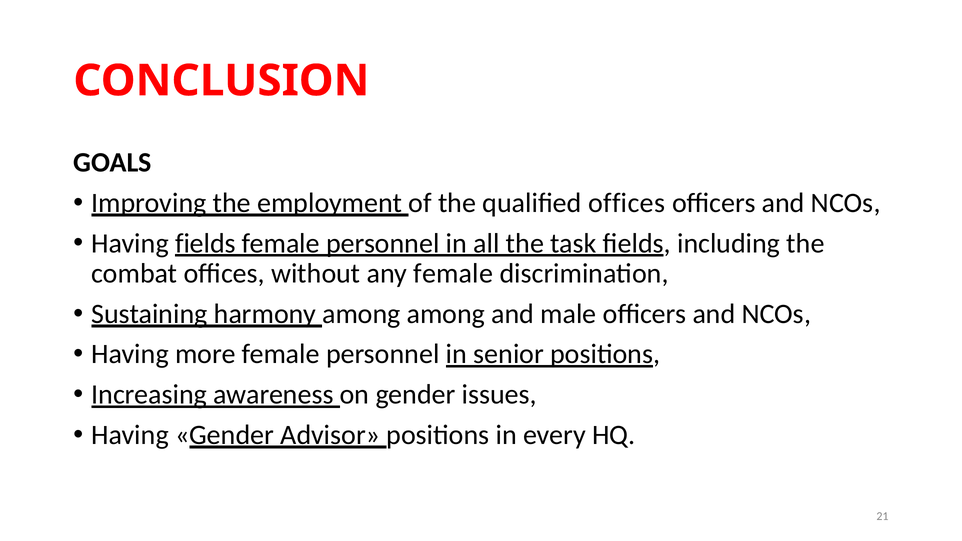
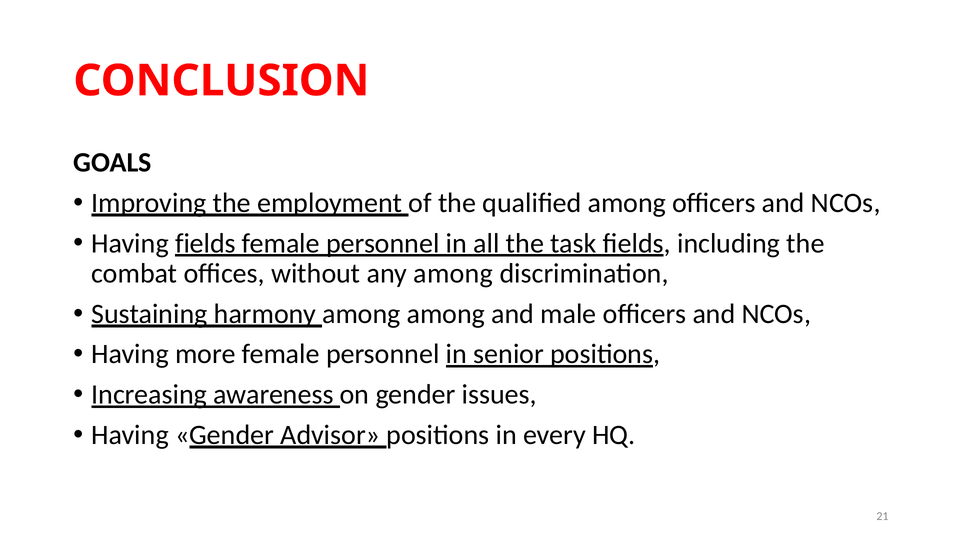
qualified offices: offices -> among
any female: female -> among
